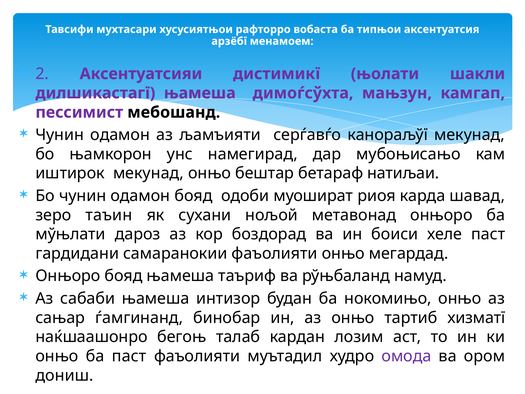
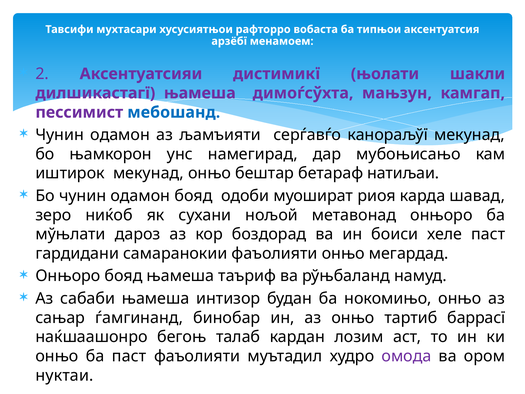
мебошанд colour: black -> blue
таъин: таъин -> ниќоб
хизматї: хизматї -> баррасї
дониш: дониш -> нуктаи
